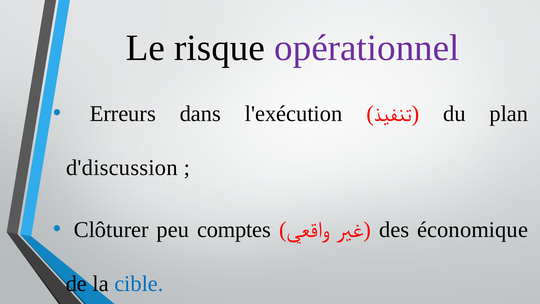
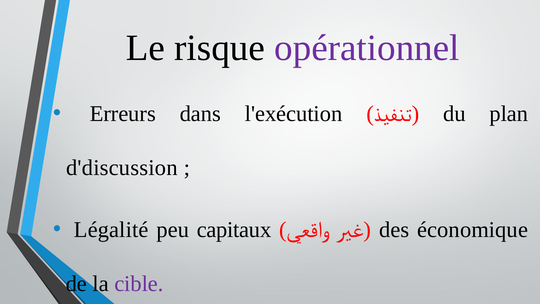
Clôturer: Clôturer -> Légalité
comptes: comptes -> capitaux
cible colour: blue -> purple
